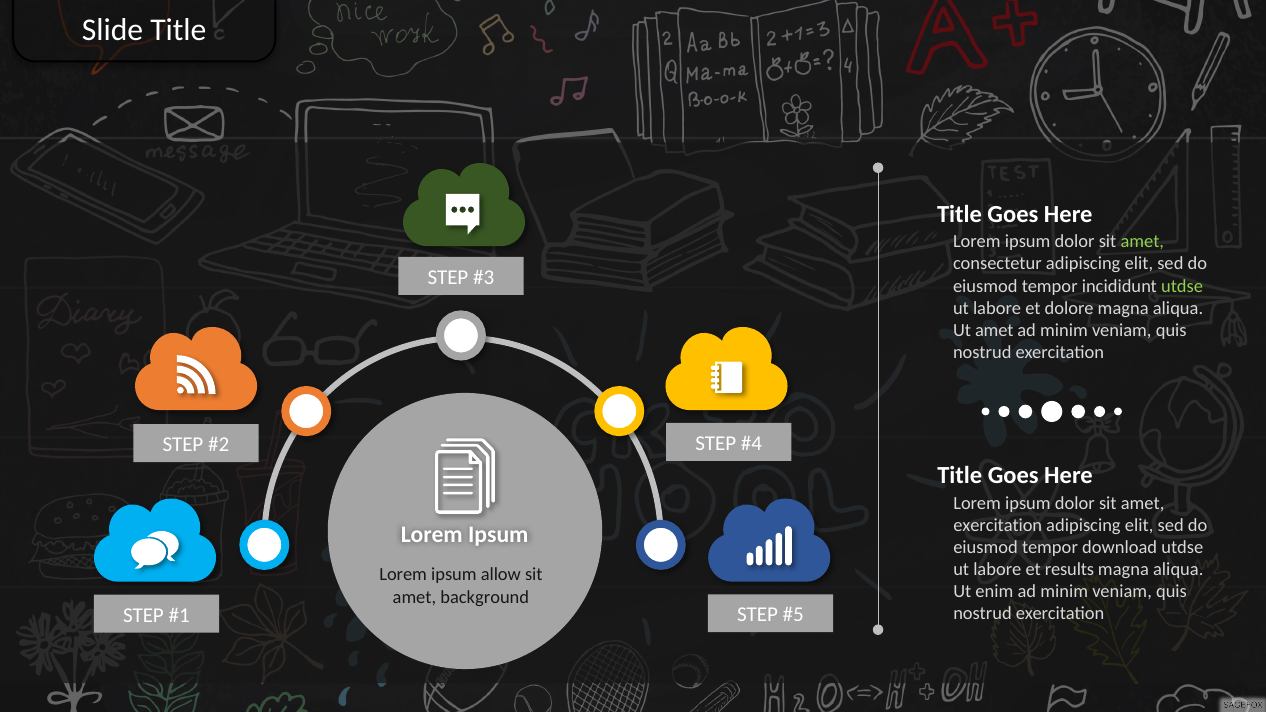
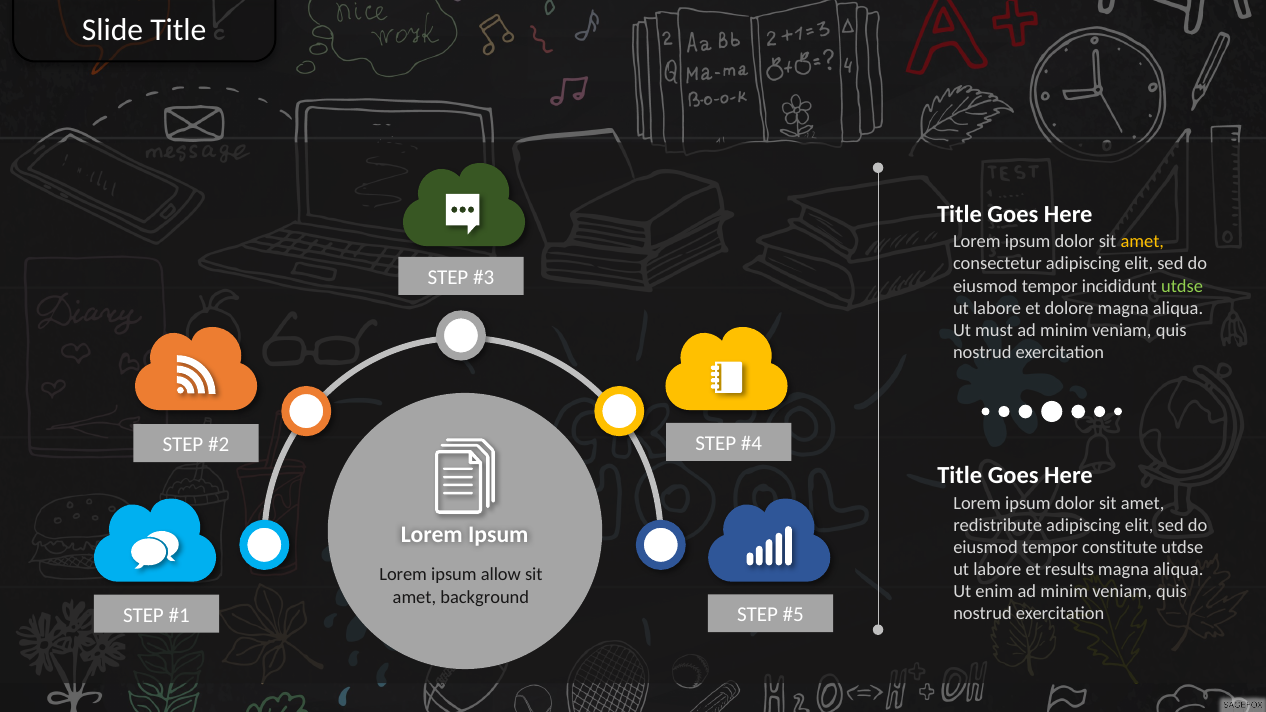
amet at (1142, 242) colour: light green -> yellow
Ut amet: amet -> must
exercitation at (998, 525): exercitation -> redistribute
download: download -> constitute
